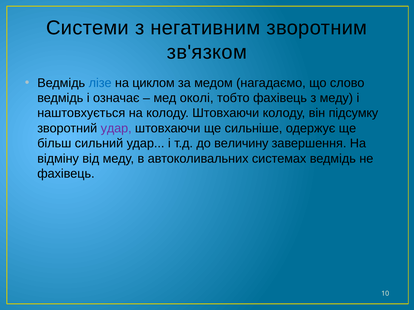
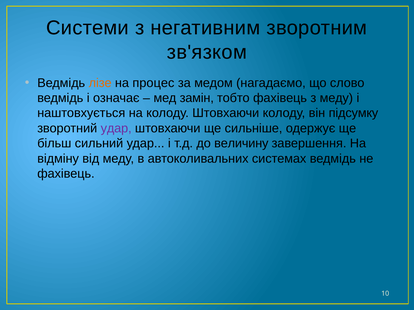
лізе colour: blue -> orange
циклом: циклом -> процес
околі: околі -> замін
